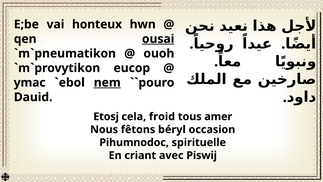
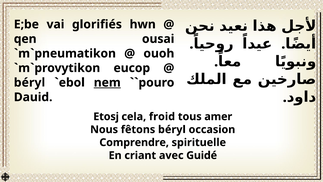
honteux: honteux -> glorifiés
ousai underline: present -> none
ymac at (30, 82): ymac -> béryl
Pihumnodoc: Pihumnodoc -> Comprendre
Piswij: Piswij -> Guidé
